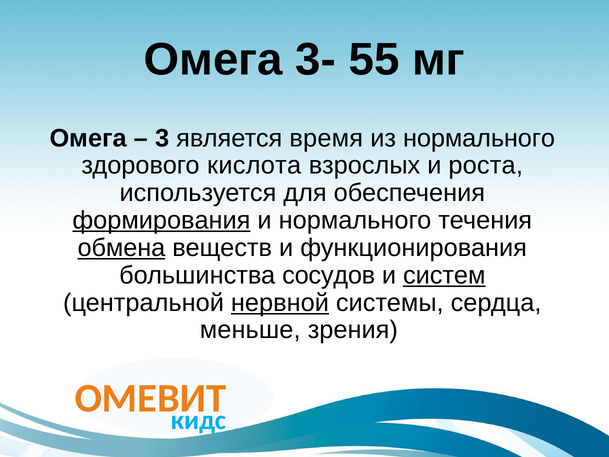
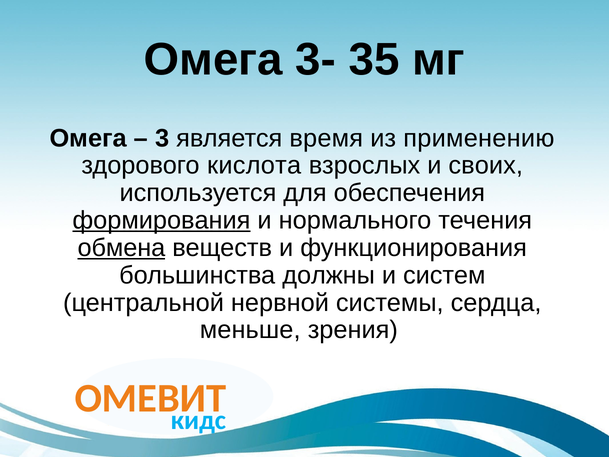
55: 55 -> 35
из нормального: нормального -> применению
роста: роста -> своих
сосудов: сосудов -> должны
систем underline: present -> none
нервной underline: present -> none
